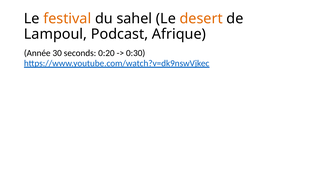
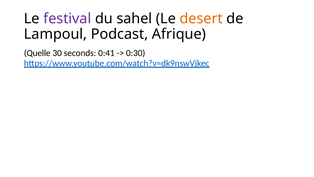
festival colour: orange -> purple
Année: Année -> Quelle
0:20: 0:20 -> 0:41
